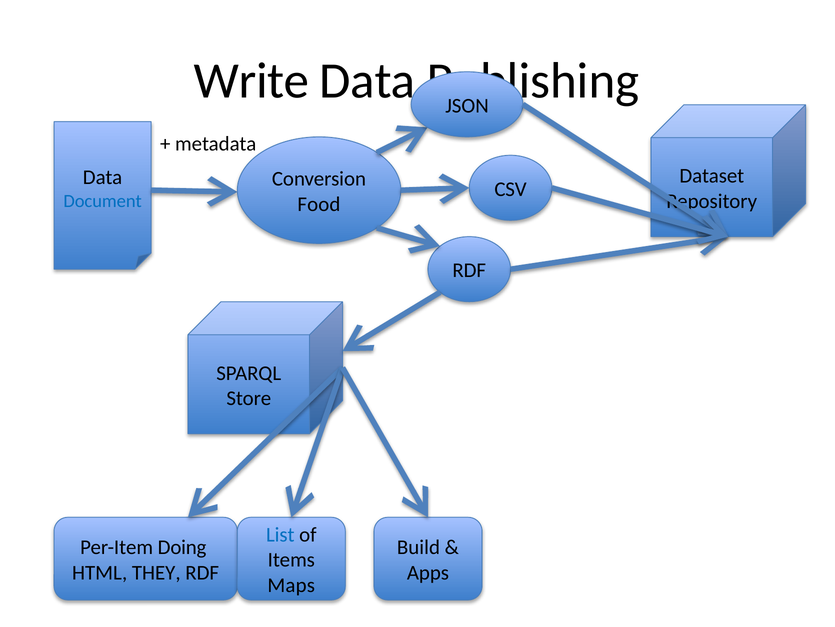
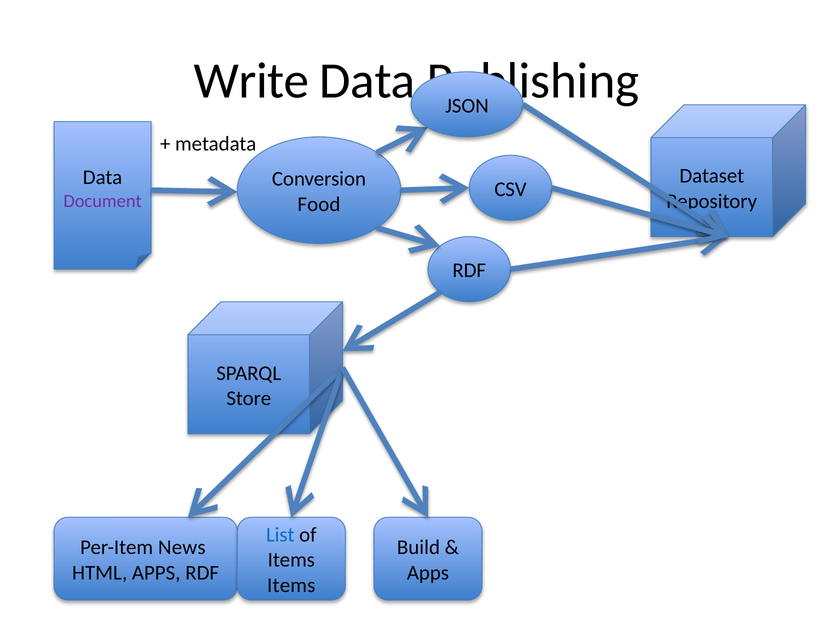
Document colour: blue -> purple
Doing: Doing -> News
HTML THEY: THEY -> APPS
Maps at (291, 584): Maps -> Items
